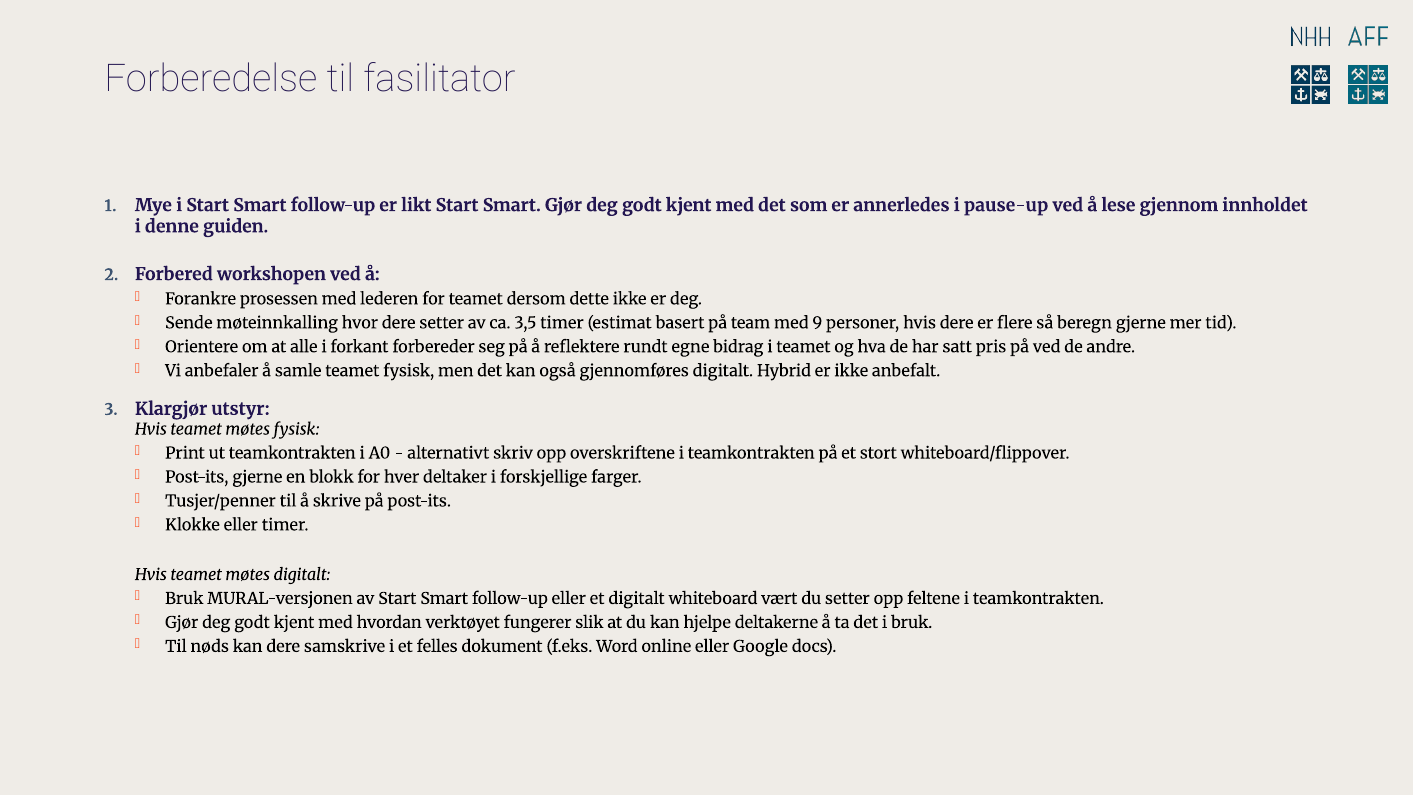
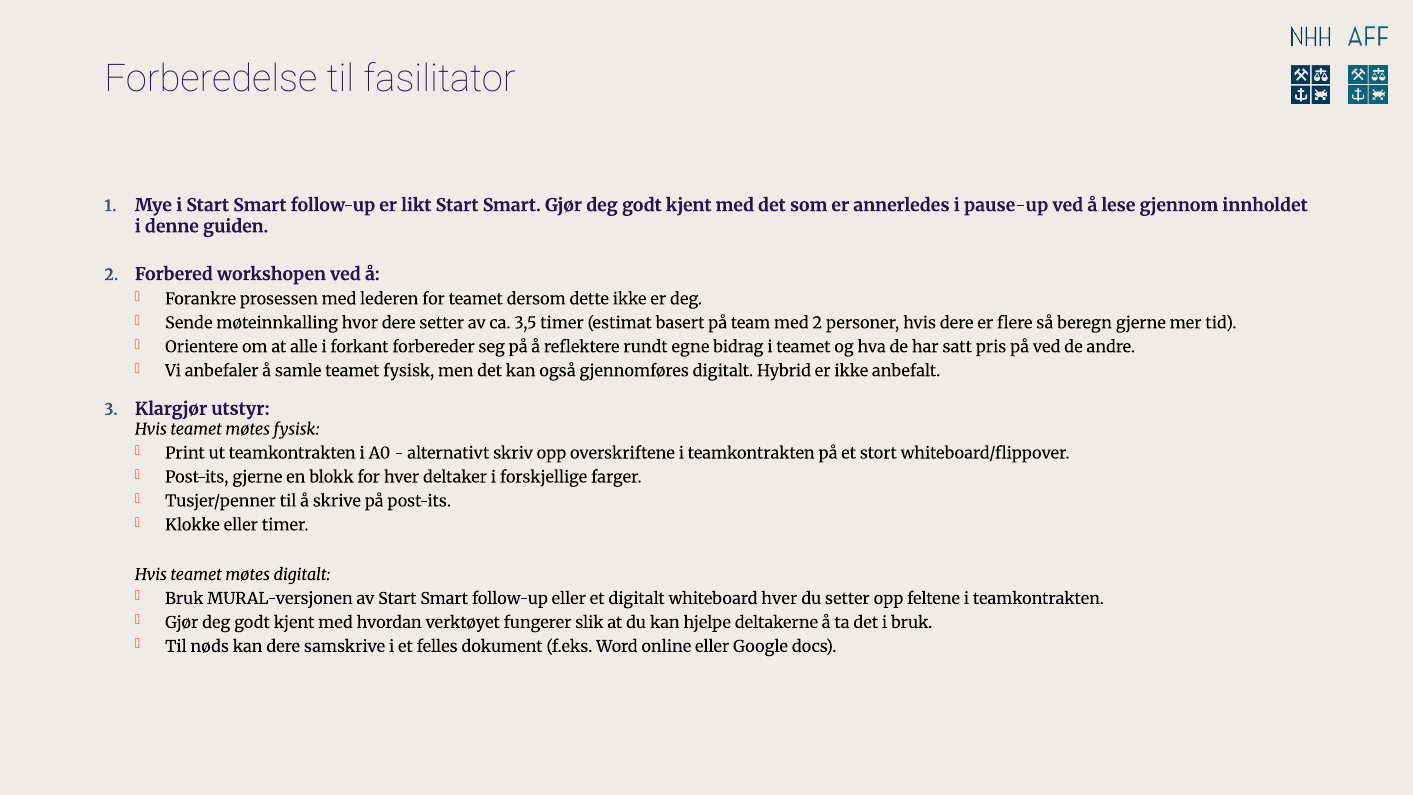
med 9: 9 -> 2
whiteboard vært: vært -> hver
